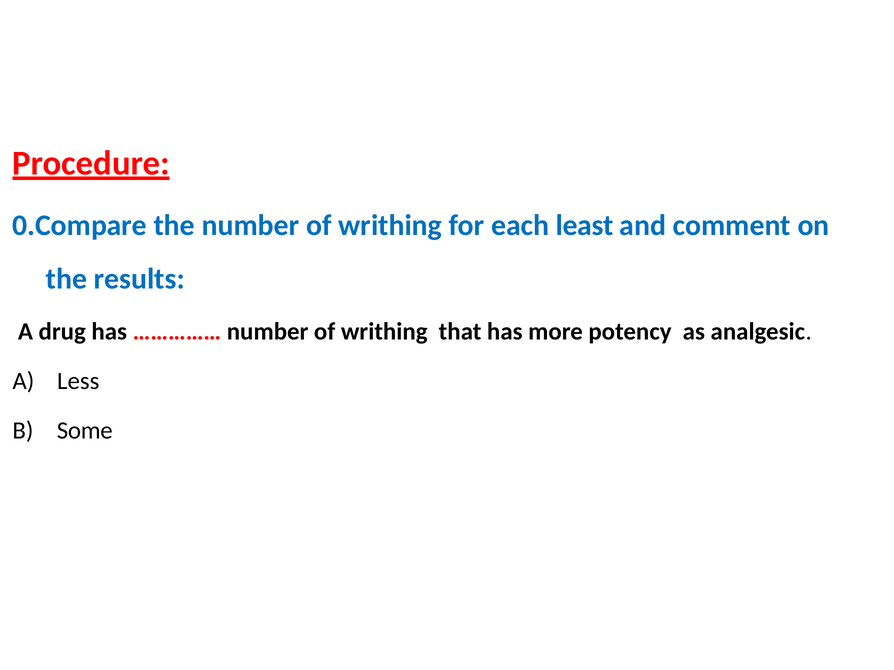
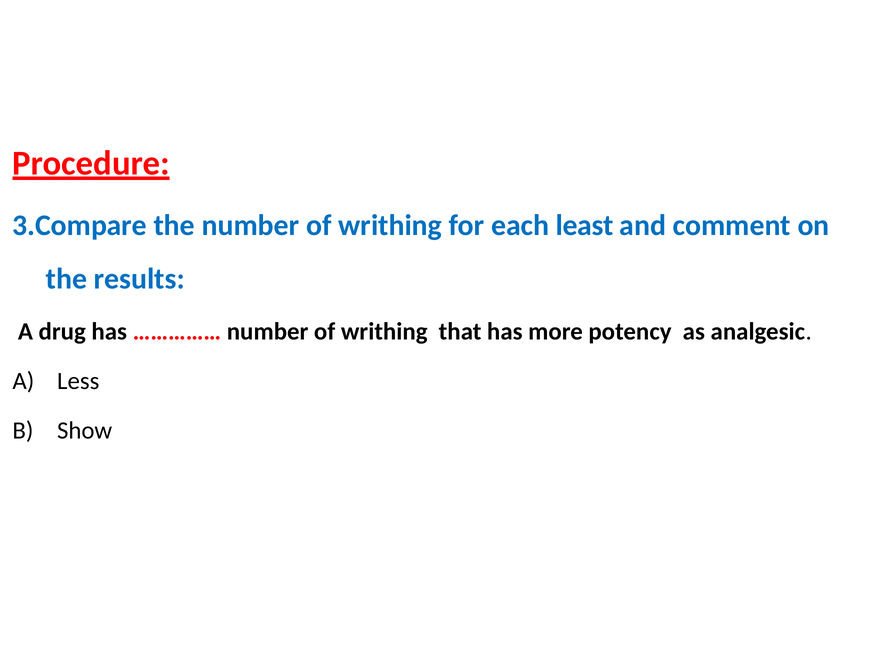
0.Compare: 0.Compare -> 3.Compare
Some: Some -> Show
